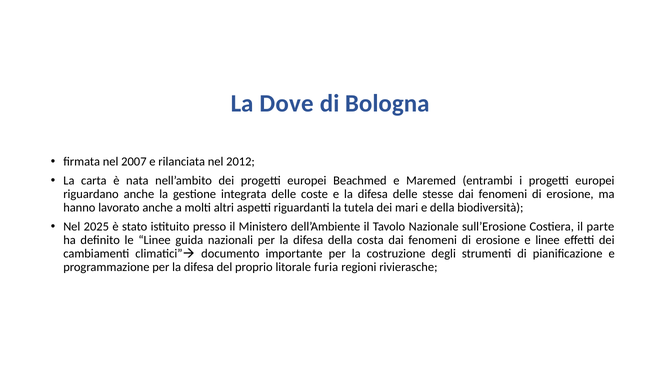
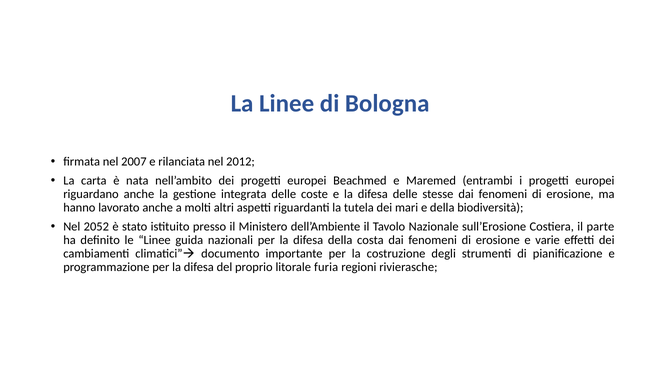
La Dove: Dove -> Linee
2025: 2025 -> 2052
e linee: linee -> varie
